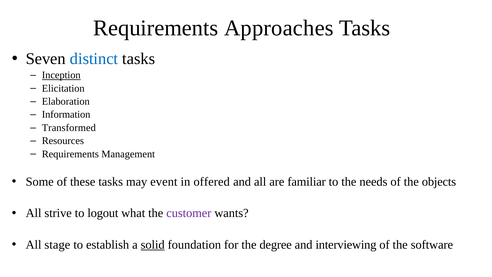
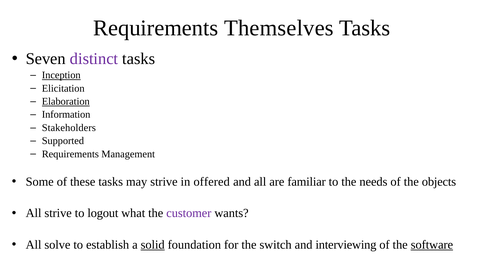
Approaches: Approaches -> Themselves
distinct colour: blue -> purple
Elaboration underline: none -> present
Transformed: Transformed -> Stakeholders
Resources: Resources -> Supported
may event: event -> strive
stage: stage -> solve
degree: degree -> switch
software underline: none -> present
